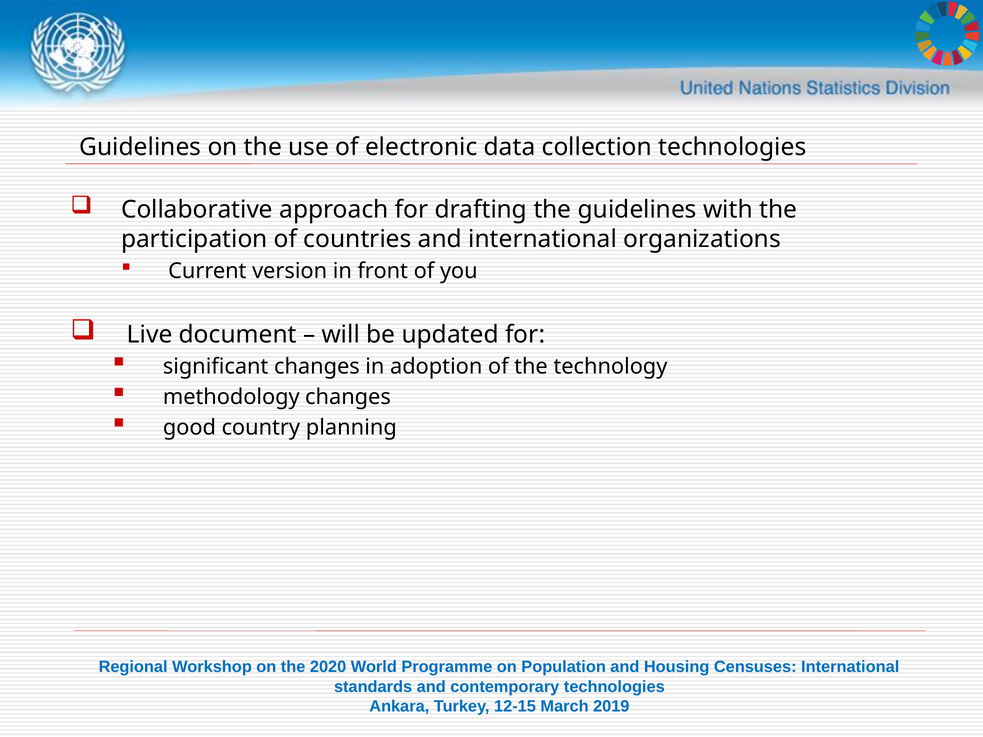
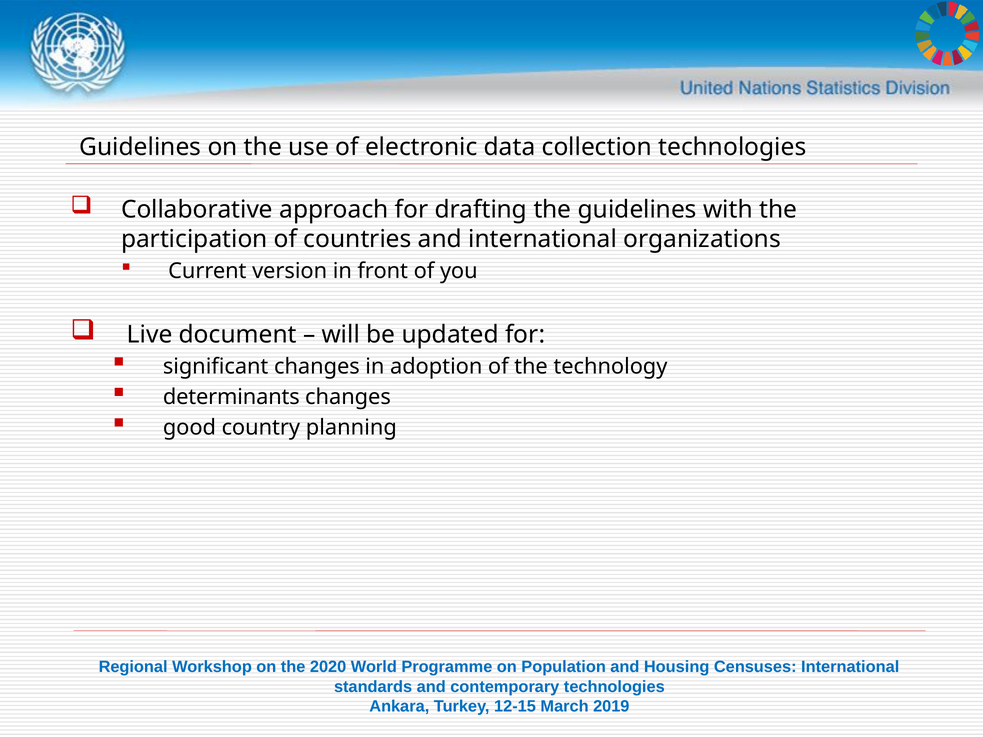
methodology: methodology -> determinants
